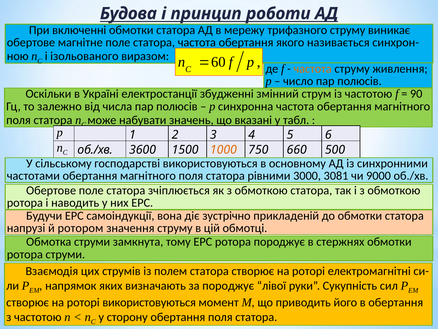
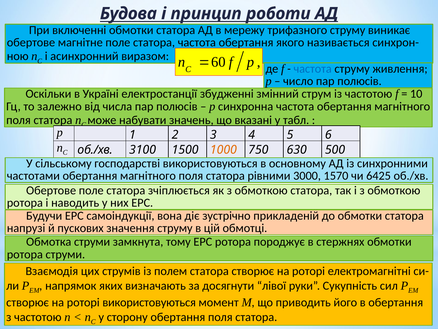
ізольованого: ізольованого -> асинхронний
частота at (313, 69) colour: orange -> blue
90: 90 -> 10
3600: 3600 -> 3100
660: 660 -> 630
3081: 3081 -> 1570
9000: 9000 -> 6425
ротором: ротором -> пускових
за породжує: породжує -> досягнути
